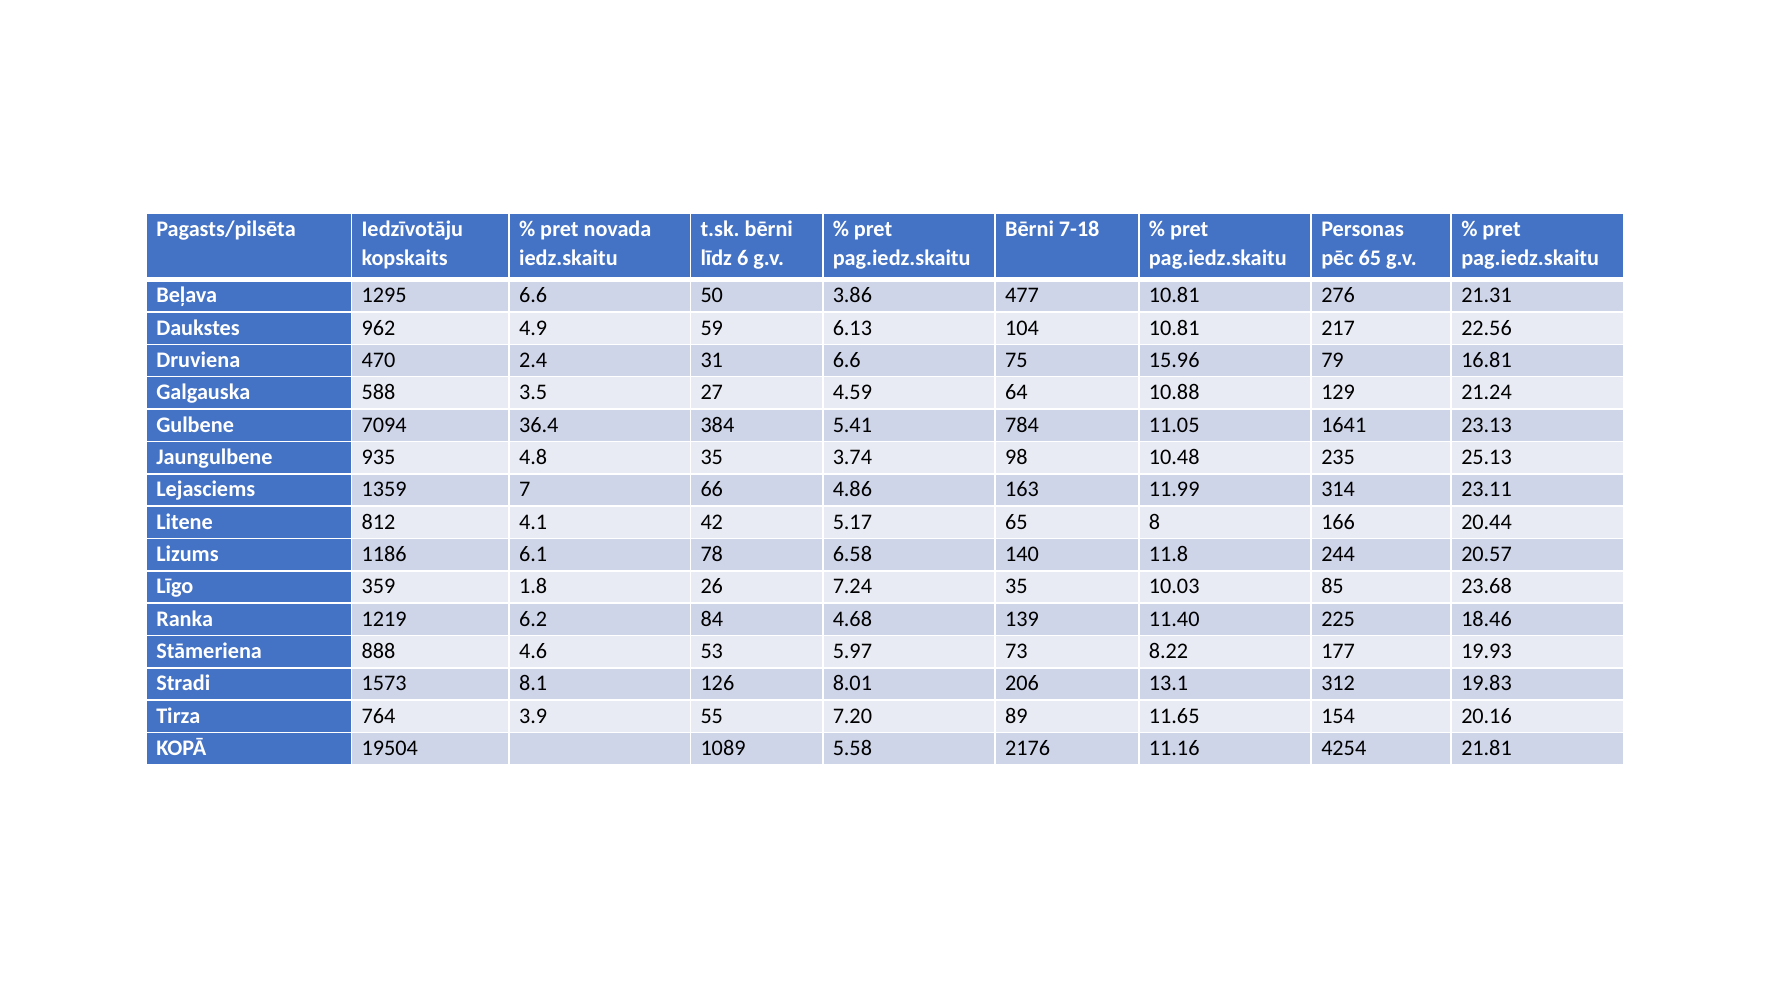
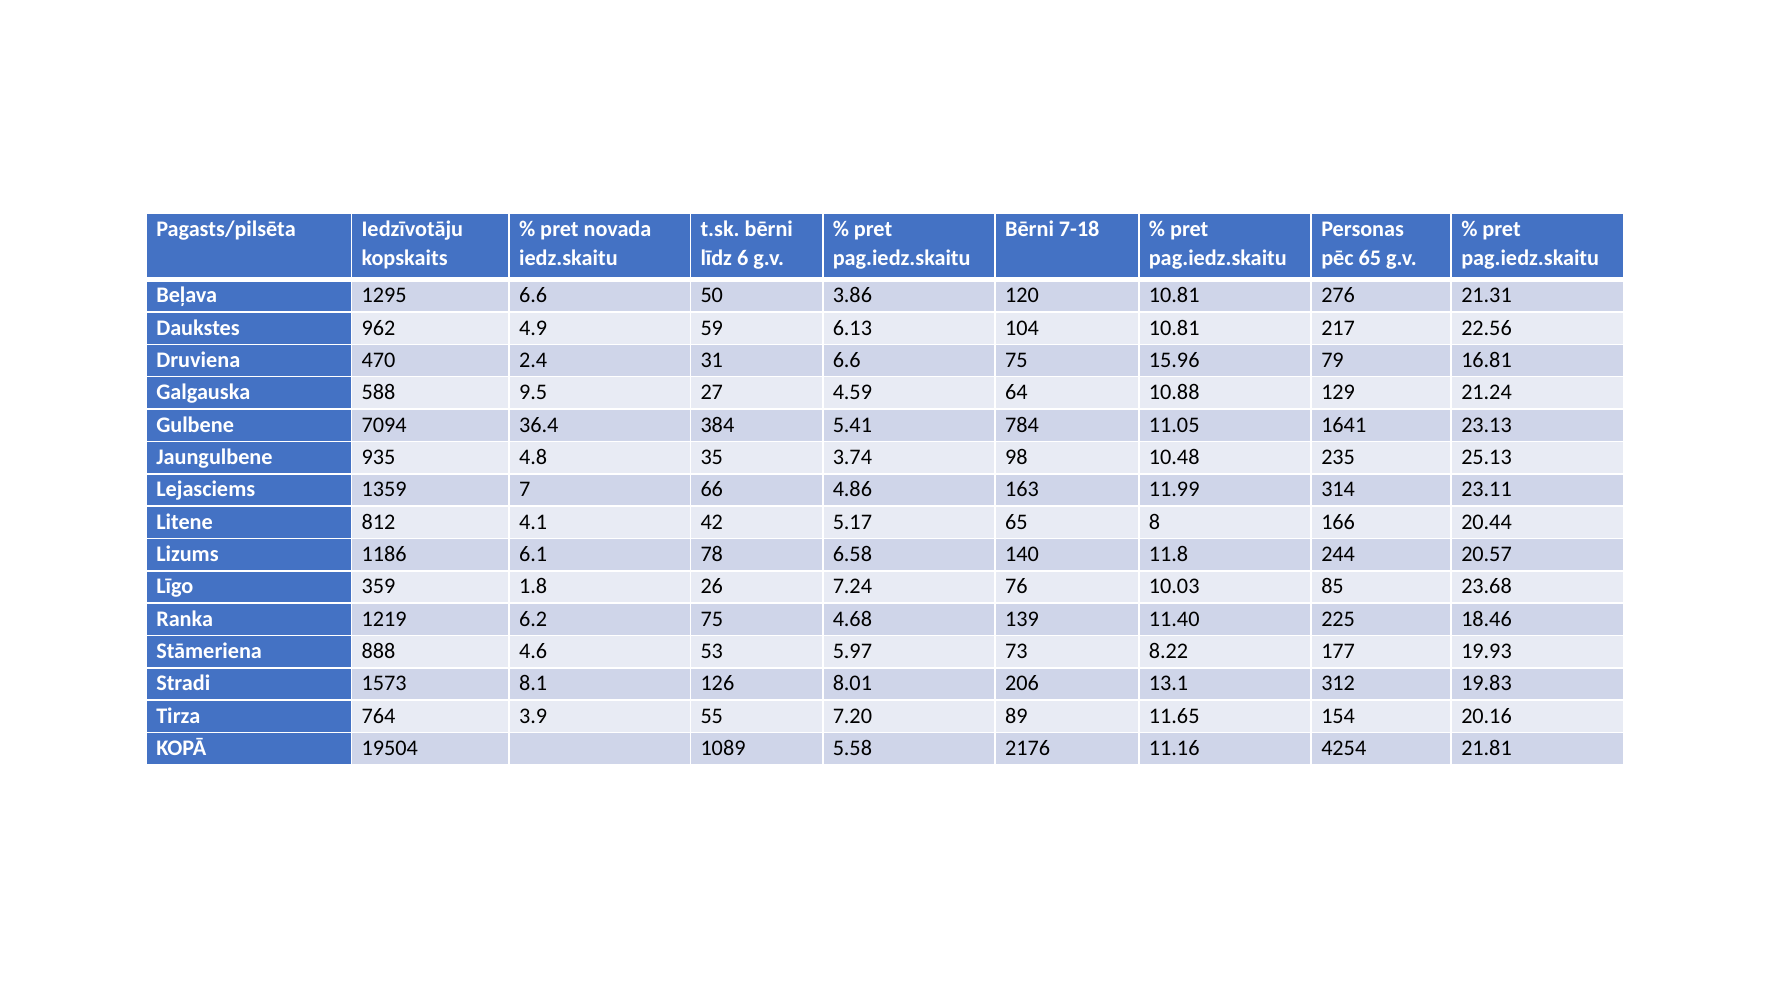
477: 477 -> 120
3.5: 3.5 -> 9.5
7.24 35: 35 -> 76
6.2 84: 84 -> 75
